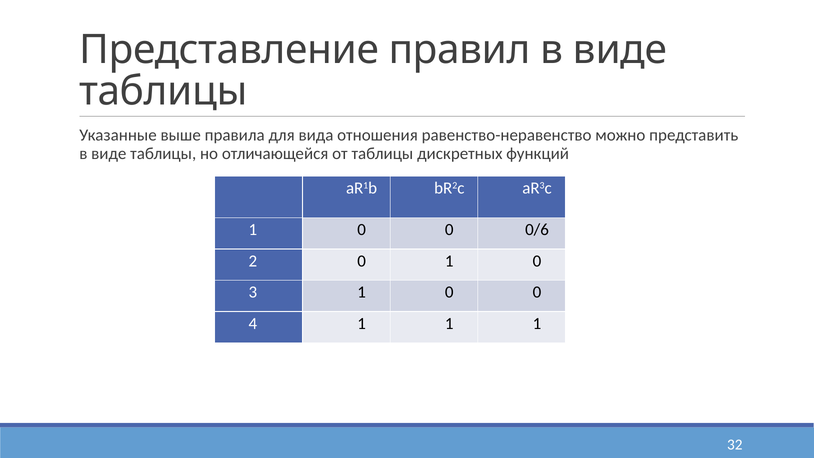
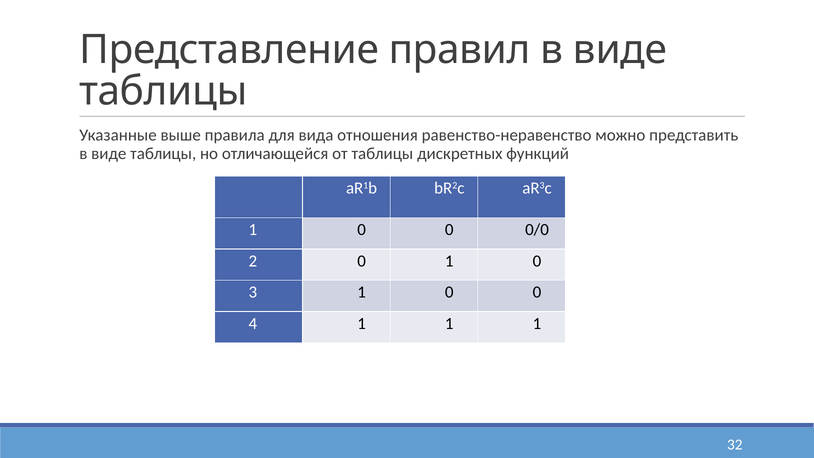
0/6: 0/6 -> 0/0
